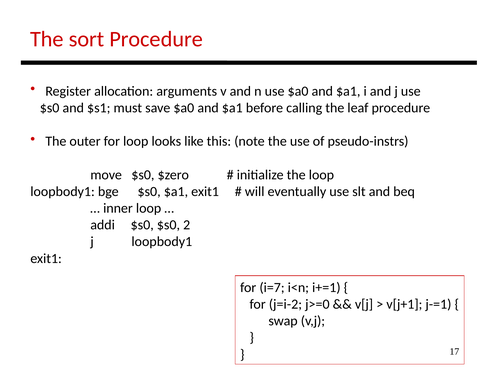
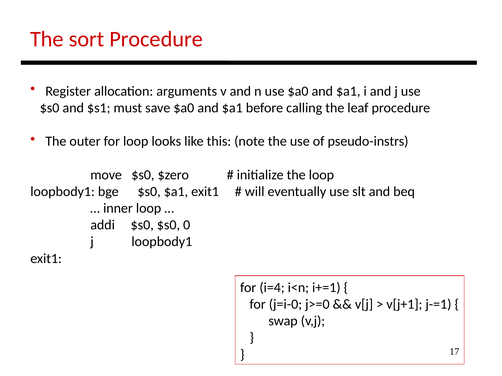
2: 2 -> 0
i=7: i=7 -> i=4
j=i-2: j=i-2 -> j=i-0
